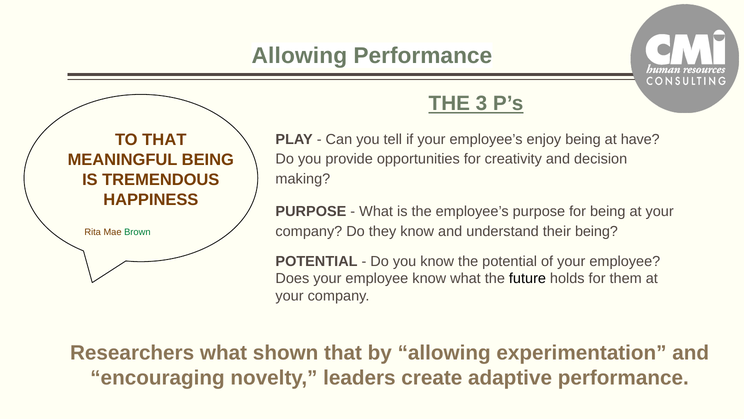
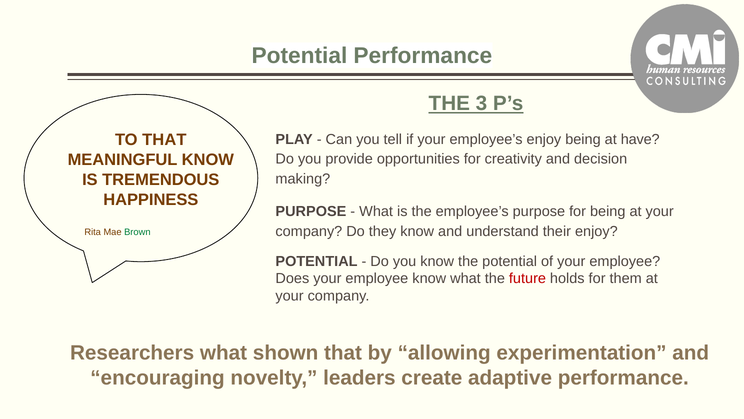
Allowing at (299, 56): Allowing -> Potential
MEANINGFUL BEING: BEING -> KNOW
their being: being -> enjoy
future colour: black -> red
